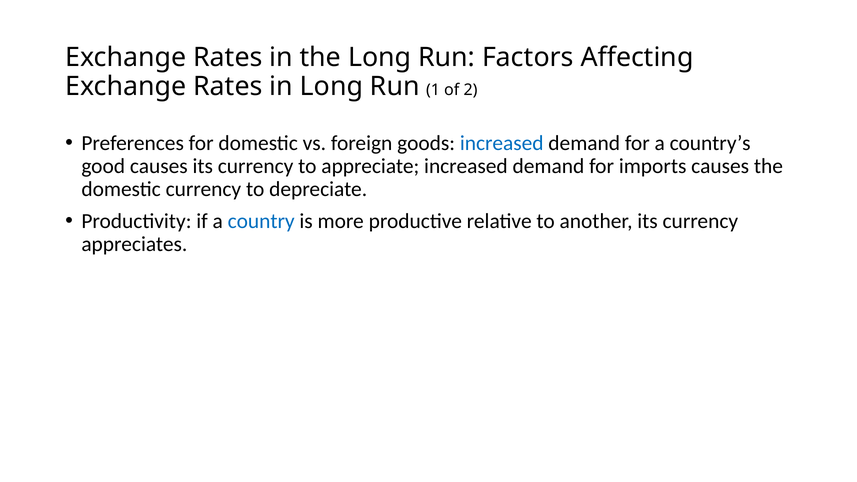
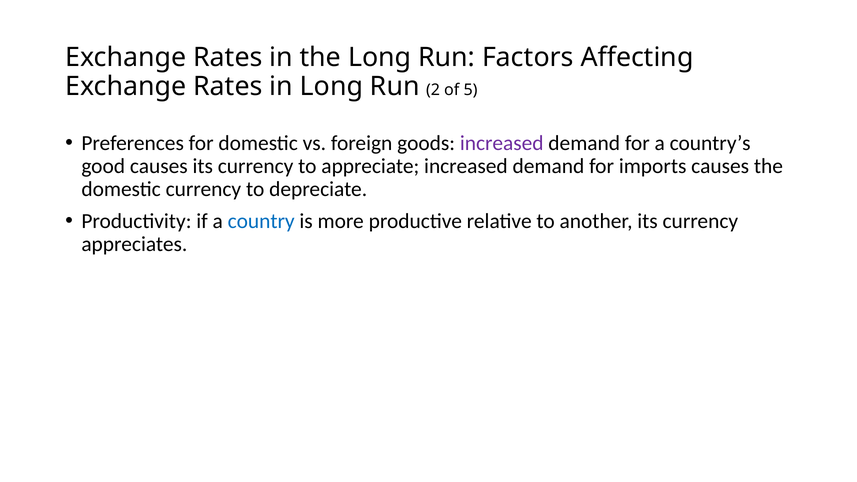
1: 1 -> 2
2: 2 -> 5
increased at (502, 143) colour: blue -> purple
